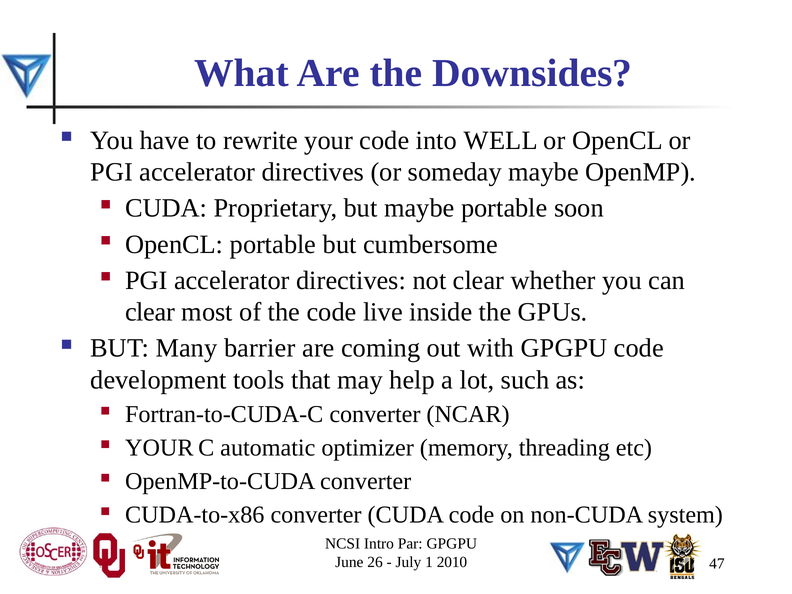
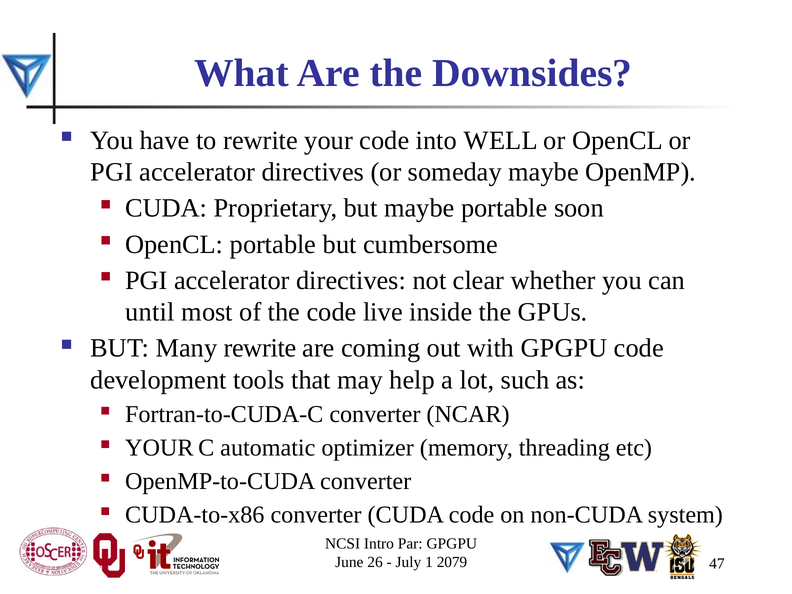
clear at (150, 312): clear -> until
Many barrier: barrier -> rewrite
2010: 2010 -> 2079
